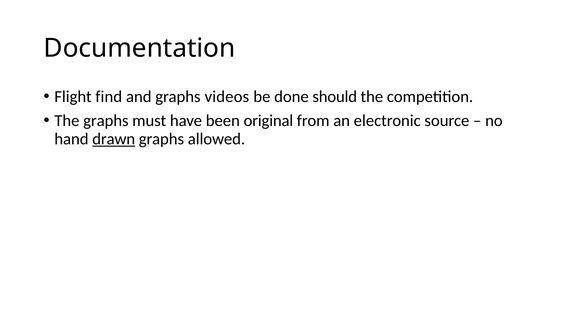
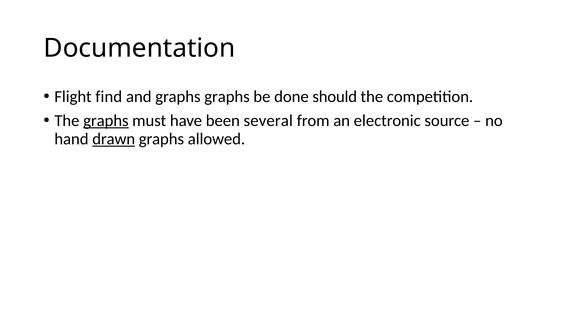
graphs videos: videos -> graphs
graphs at (106, 121) underline: none -> present
original: original -> several
